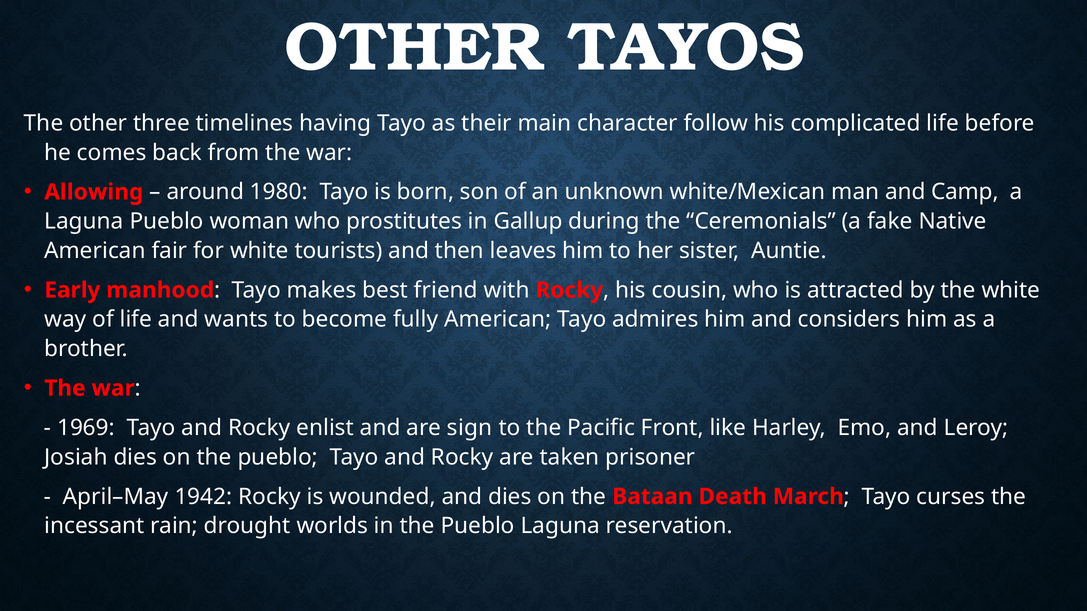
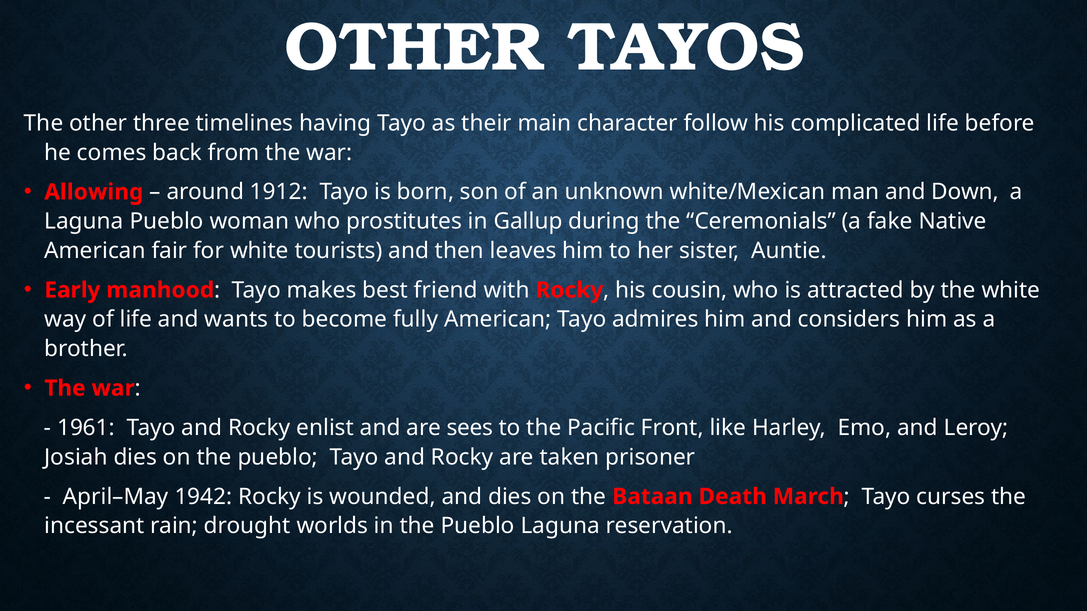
1980: 1980 -> 1912
Camp: Camp -> Down
1969: 1969 -> 1961
sign: sign -> sees
